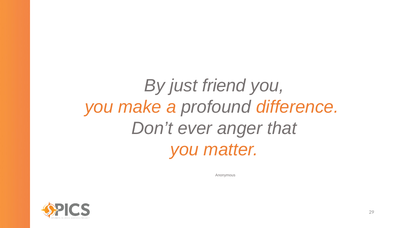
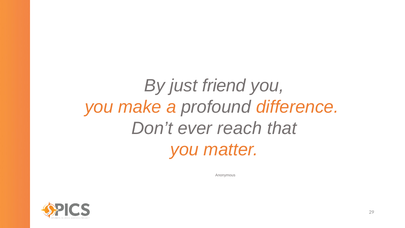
anger: anger -> reach
